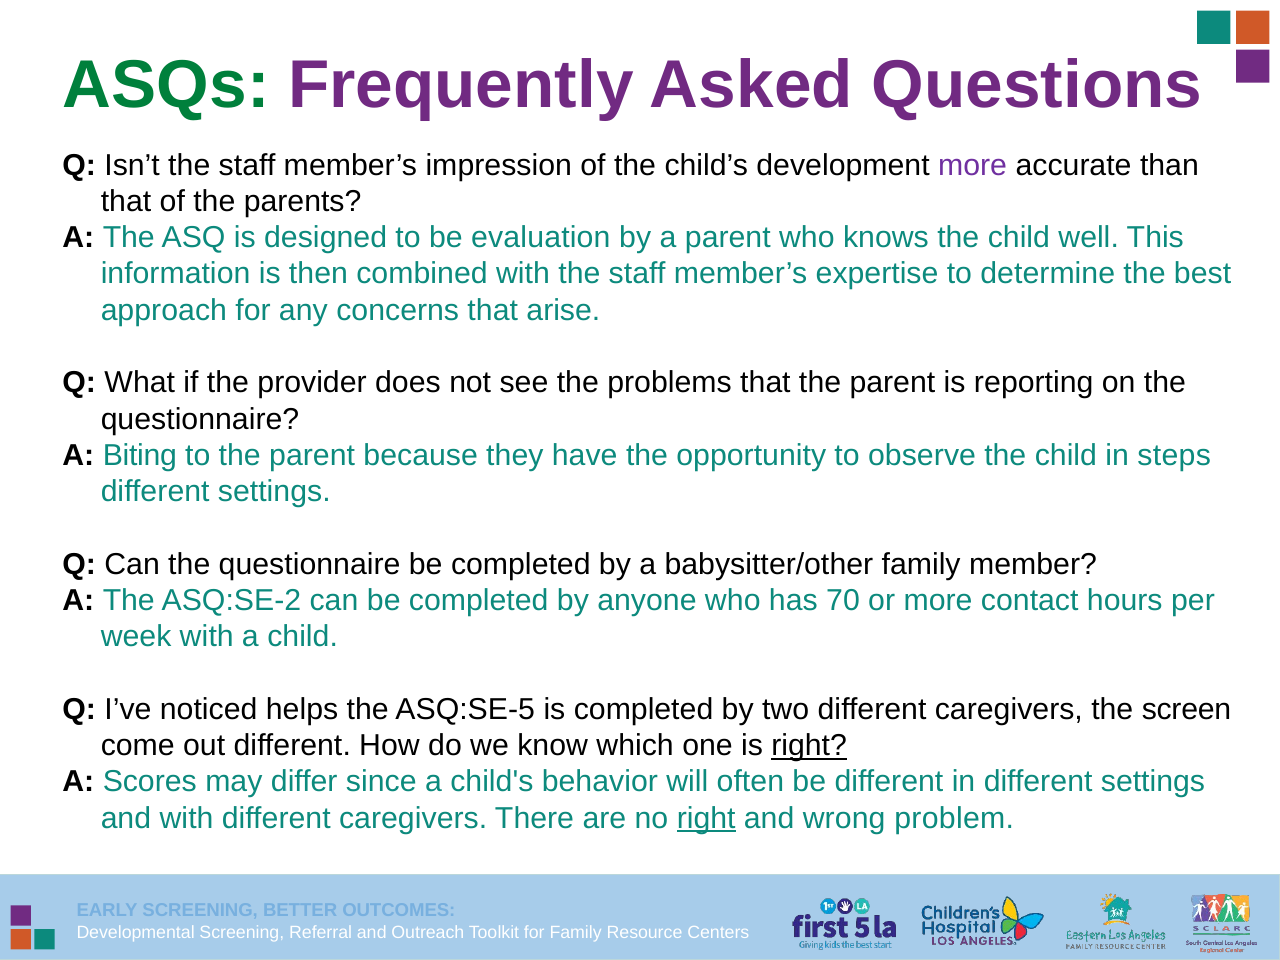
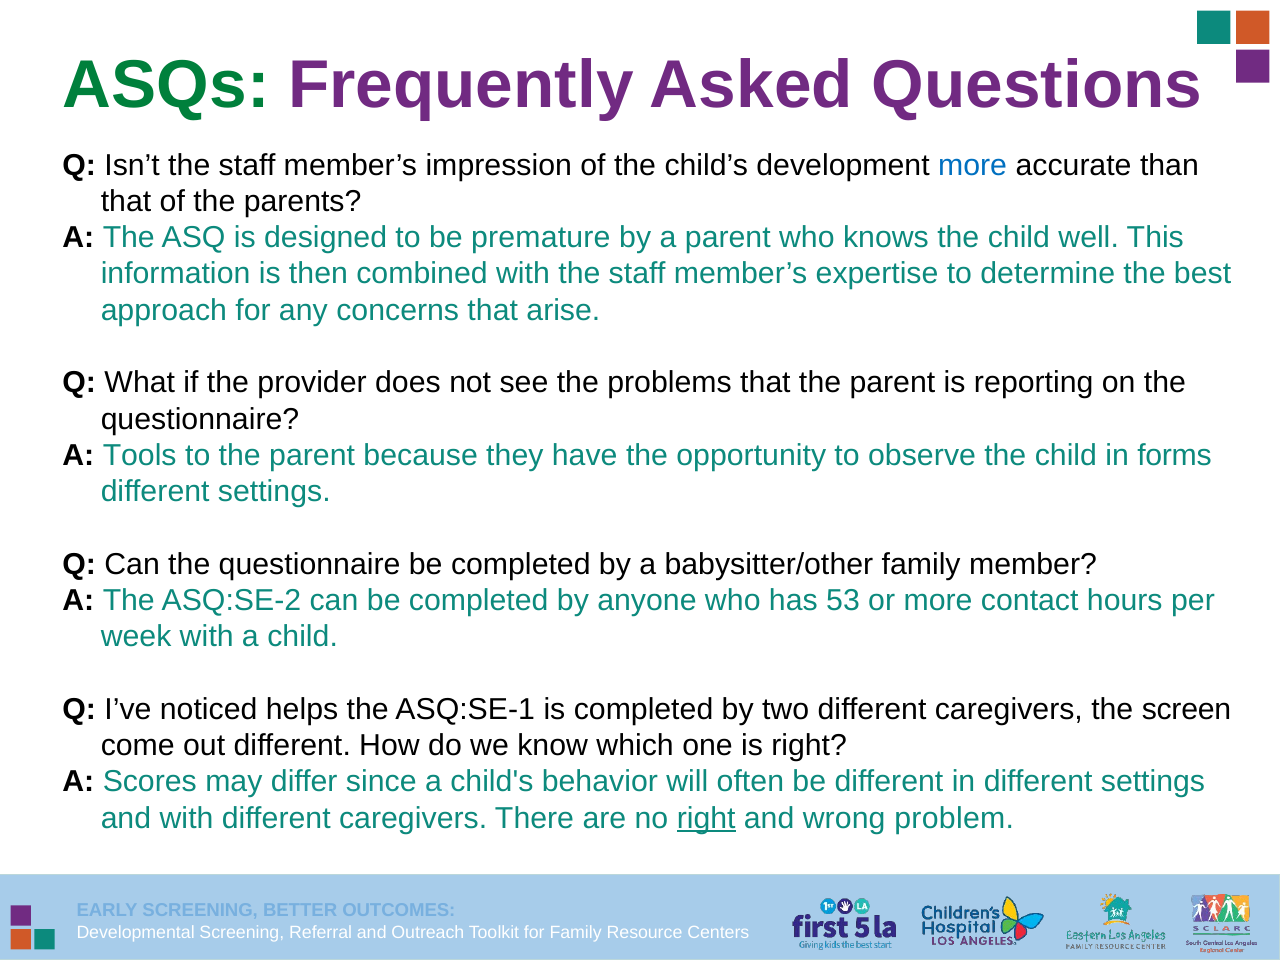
more at (973, 165) colour: purple -> blue
evaluation: evaluation -> premature
Biting: Biting -> Tools
steps: steps -> forms
70: 70 -> 53
ASQ:SE-5: ASQ:SE-5 -> ASQ:SE-1
right at (809, 746) underline: present -> none
